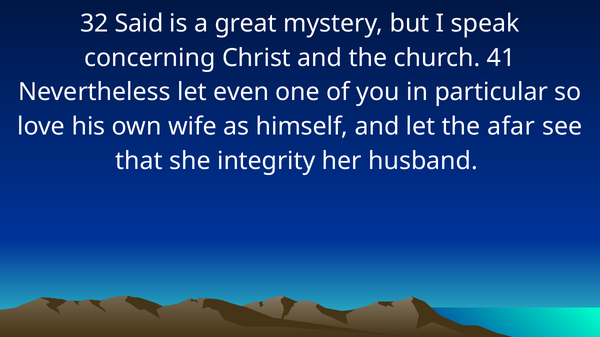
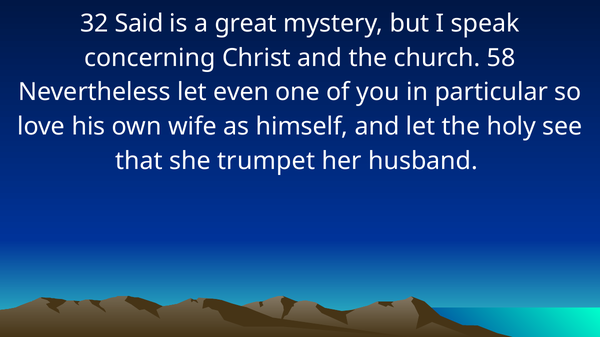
41: 41 -> 58
afar: afar -> holy
integrity: integrity -> trumpet
